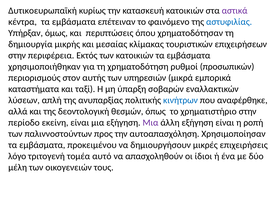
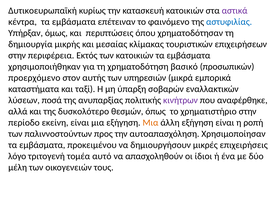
ρυθμοί: ρυθμοί -> βασικό
περιορισμούς: περιορισμούς -> προερχόμενο
απλή: απλή -> ποσά
κινήτρων colour: blue -> purple
δεοντολογική: δεοντολογική -> δυσκολότερο
Μια at (150, 123) colour: purple -> orange
